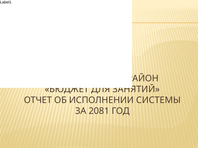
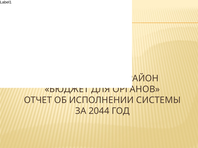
ЗАНЯТИЙ: ЗАНЯТИЙ -> ОРГАНОВ
2081: 2081 -> 2044
